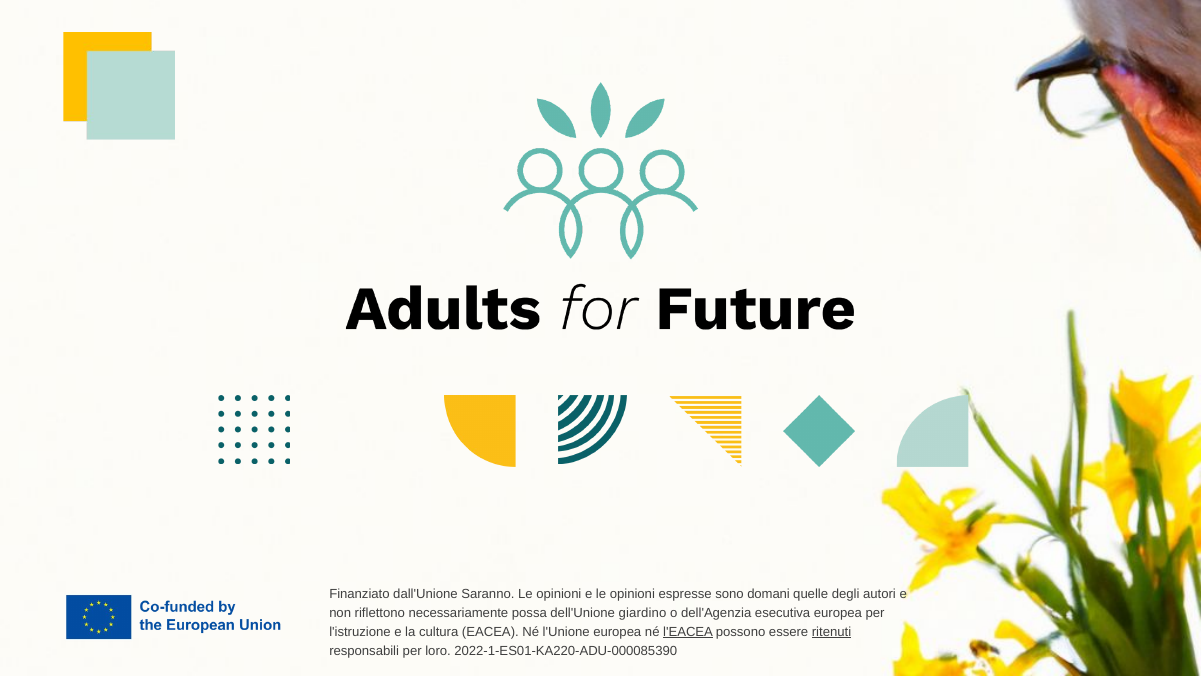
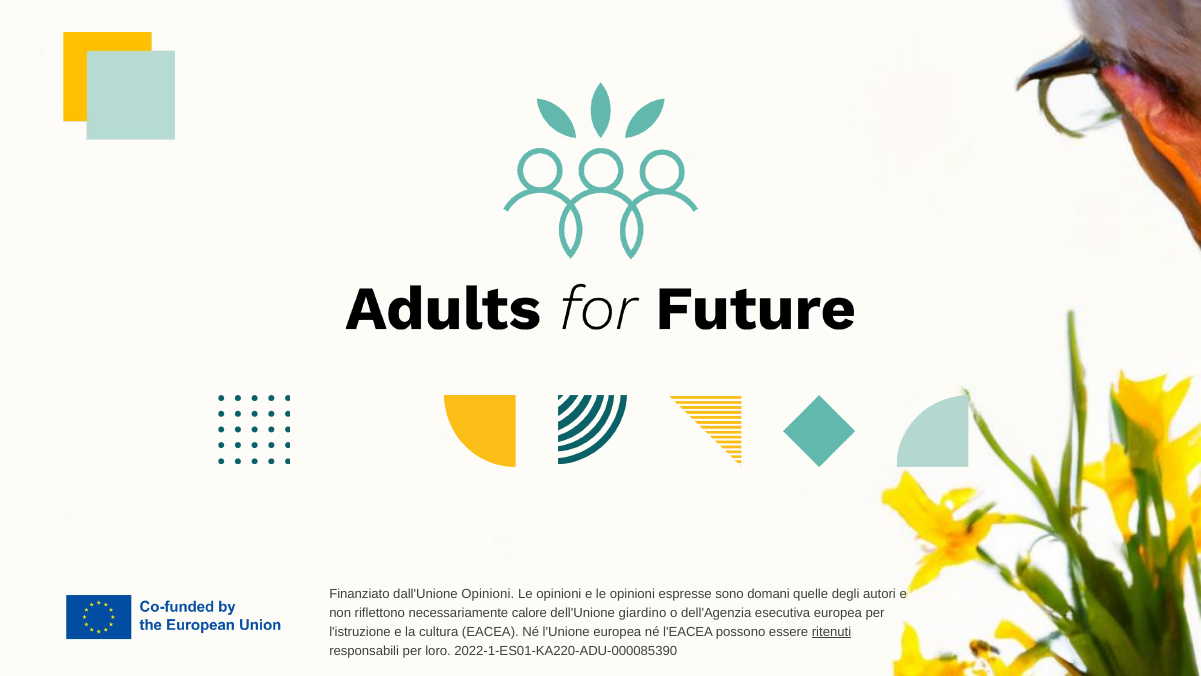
dall'Unione Saranno: Saranno -> Opinioni
possa: possa -> calore
l'EACEA underline: present -> none
